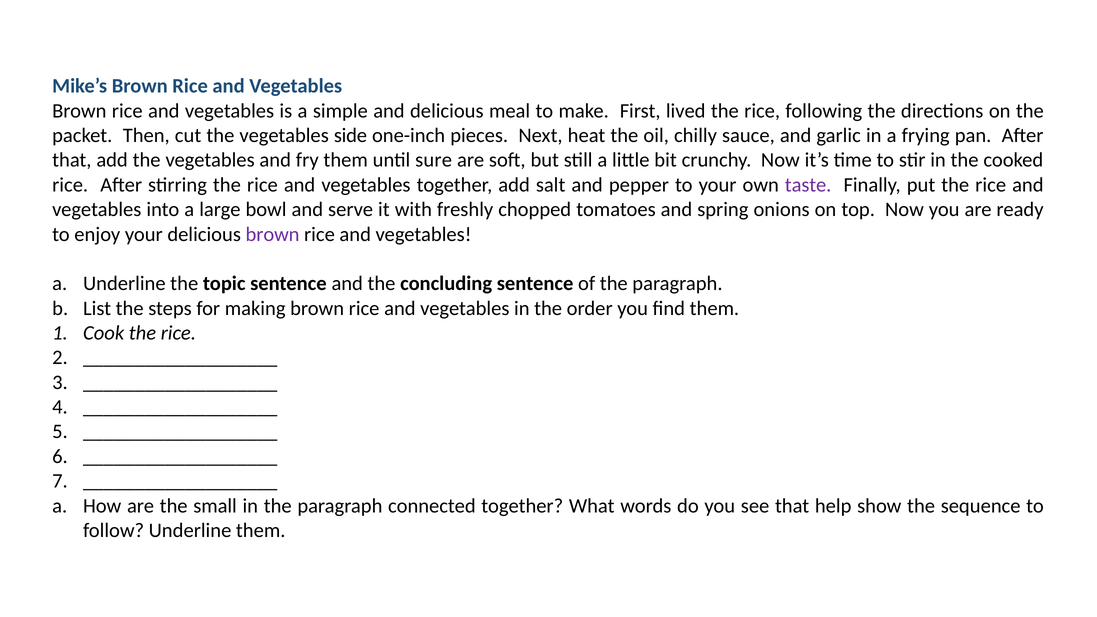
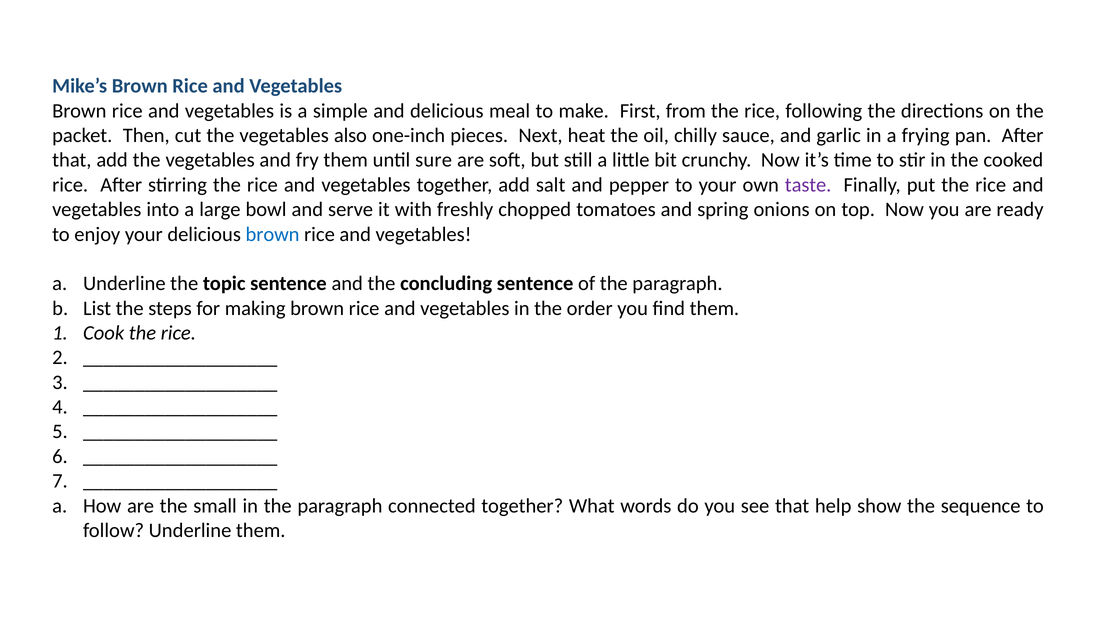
lived: lived -> from
side: side -> also
brown at (273, 234) colour: purple -> blue
